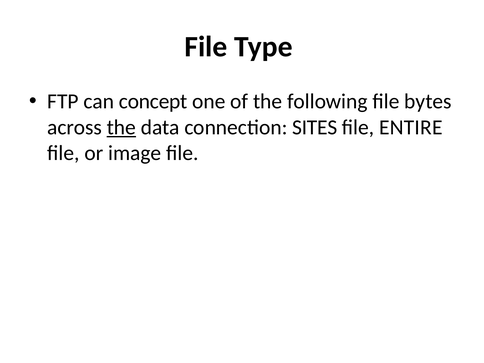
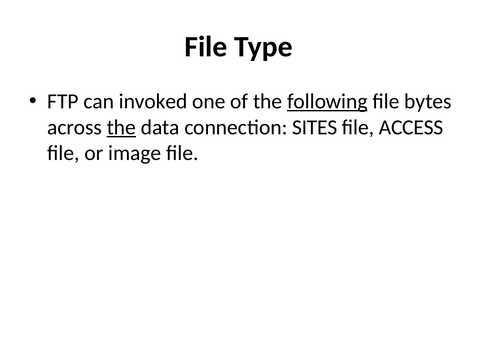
concept: concept -> invoked
following underline: none -> present
ENTIRE: ENTIRE -> ACCESS
